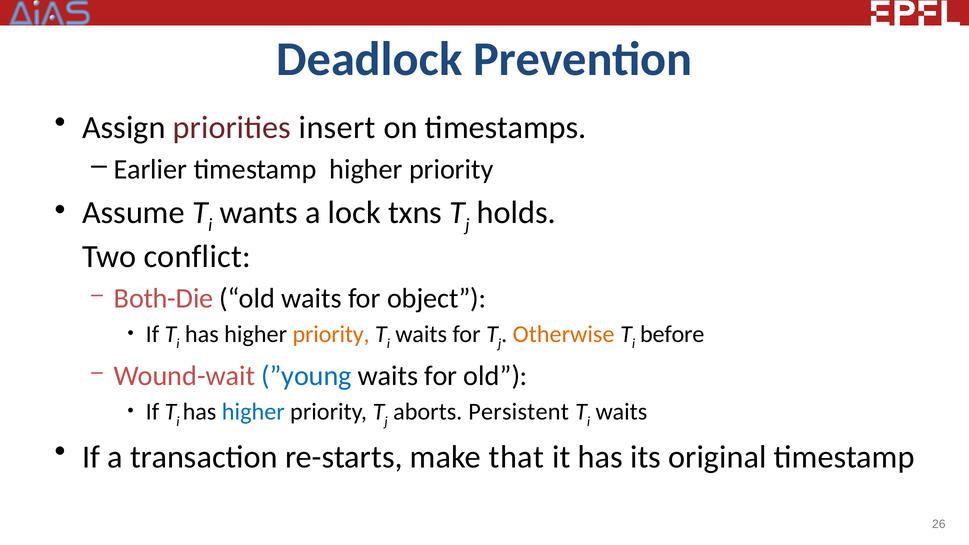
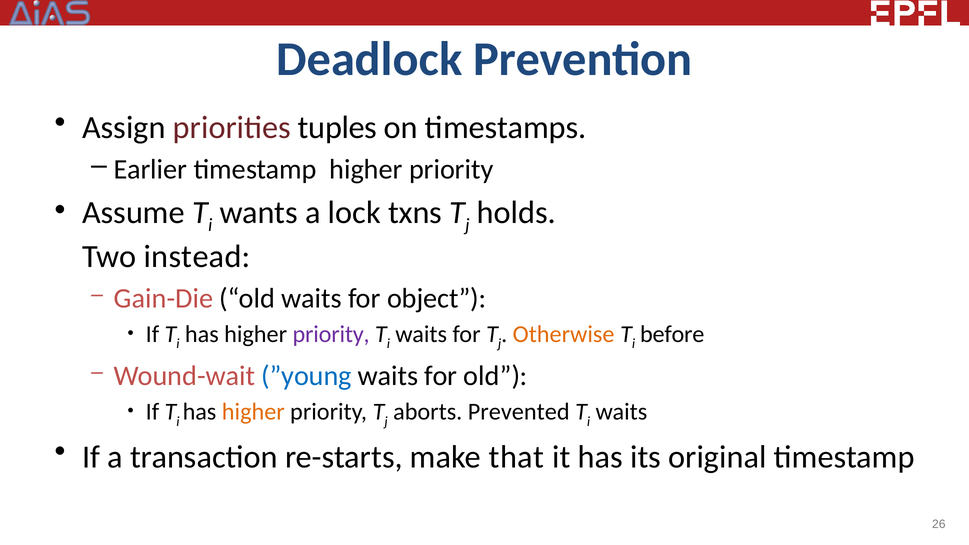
insert: insert -> tuples
conflict: conflict -> instead
Both-Die: Both-Die -> Gain-Die
priority at (331, 334) colour: orange -> purple
higher at (253, 412) colour: blue -> orange
Persistent: Persistent -> Prevented
